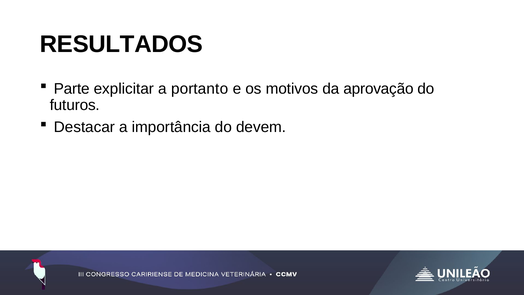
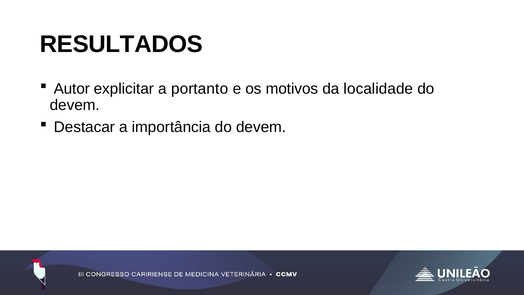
Parte: Parte -> Autor
aprovação: aprovação -> localidade
futuros at (75, 105): futuros -> devem
